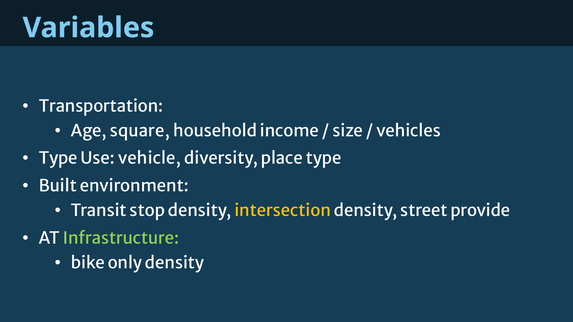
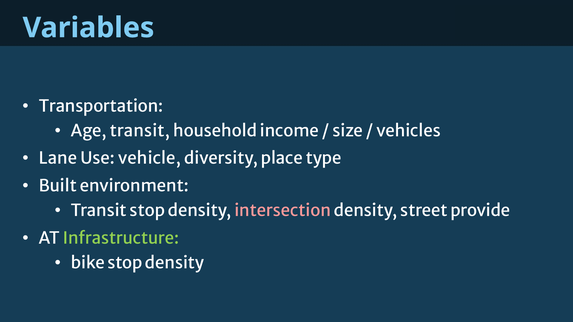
Age square: square -> transit
Type at (58, 159): Type -> Lane
intersection colour: yellow -> pink
bike only: only -> stop
